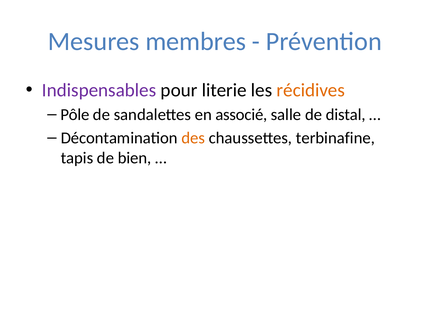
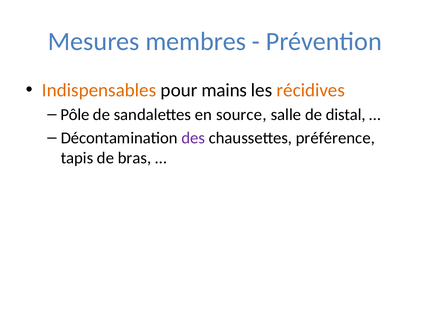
Indispensables colour: purple -> orange
literie: literie -> mains
associé: associé -> source
des colour: orange -> purple
terbinafine: terbinafine -> préférence
bien: bien -> bras
